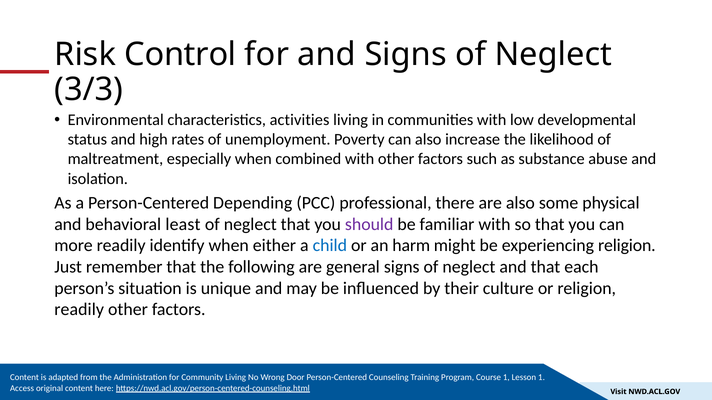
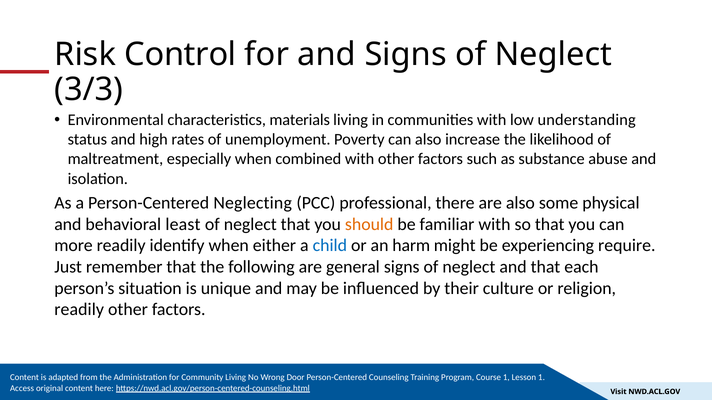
activities: activities -> materials
developmental: developmental -> understanding
Depending: Depending -> Neglecting
should colour: purple -> orange
experiencing religion: religion -> require
